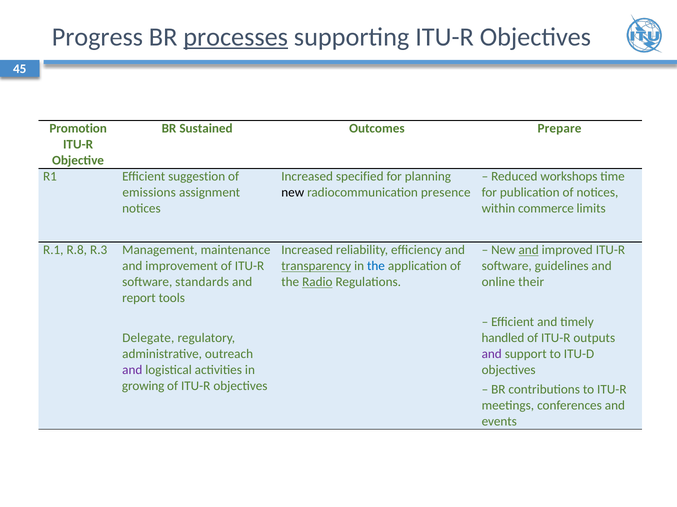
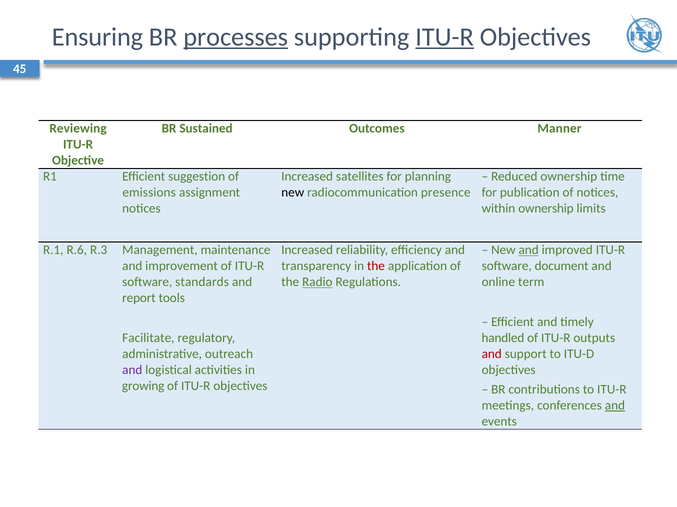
Progress: Progress -> Ensuring
ITU-R at (445, 37) underline: none -> present
Promotion: Promotion -> Reviewing
Prepare: Prepare -> Manner
specified: specified -> satellites
Reduced workshops: workshops -> ownership
within commerce: commerce -> ownership
R.8: R.8 -> R.6
transparency underline: present -> none
the at (376, 267) colour: blue -> red
guidelines: guidelines -> document
their: their -> term
Delegate: Delegate -> Facilitate
and at (492, 354) colour: purple -> red
and at (615, 406) underline: none -> present
